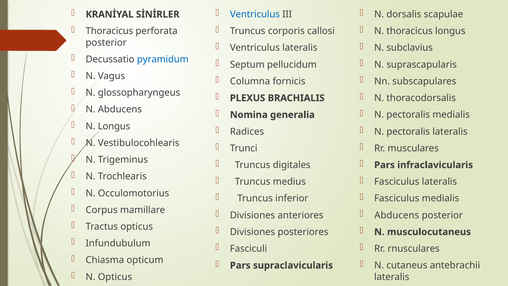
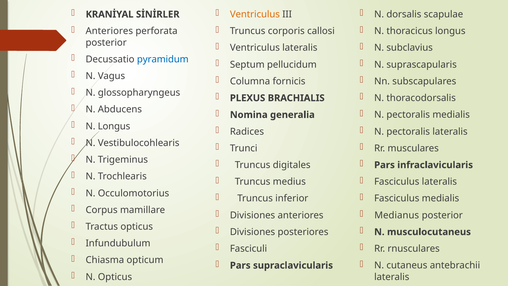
Ventriculus at (255, 14) colour: blue -> orange
Thoracicus at (109, 31): Thoracicus -> Anteriores
Abducens at (397, 215): Abducens -> Medianus
